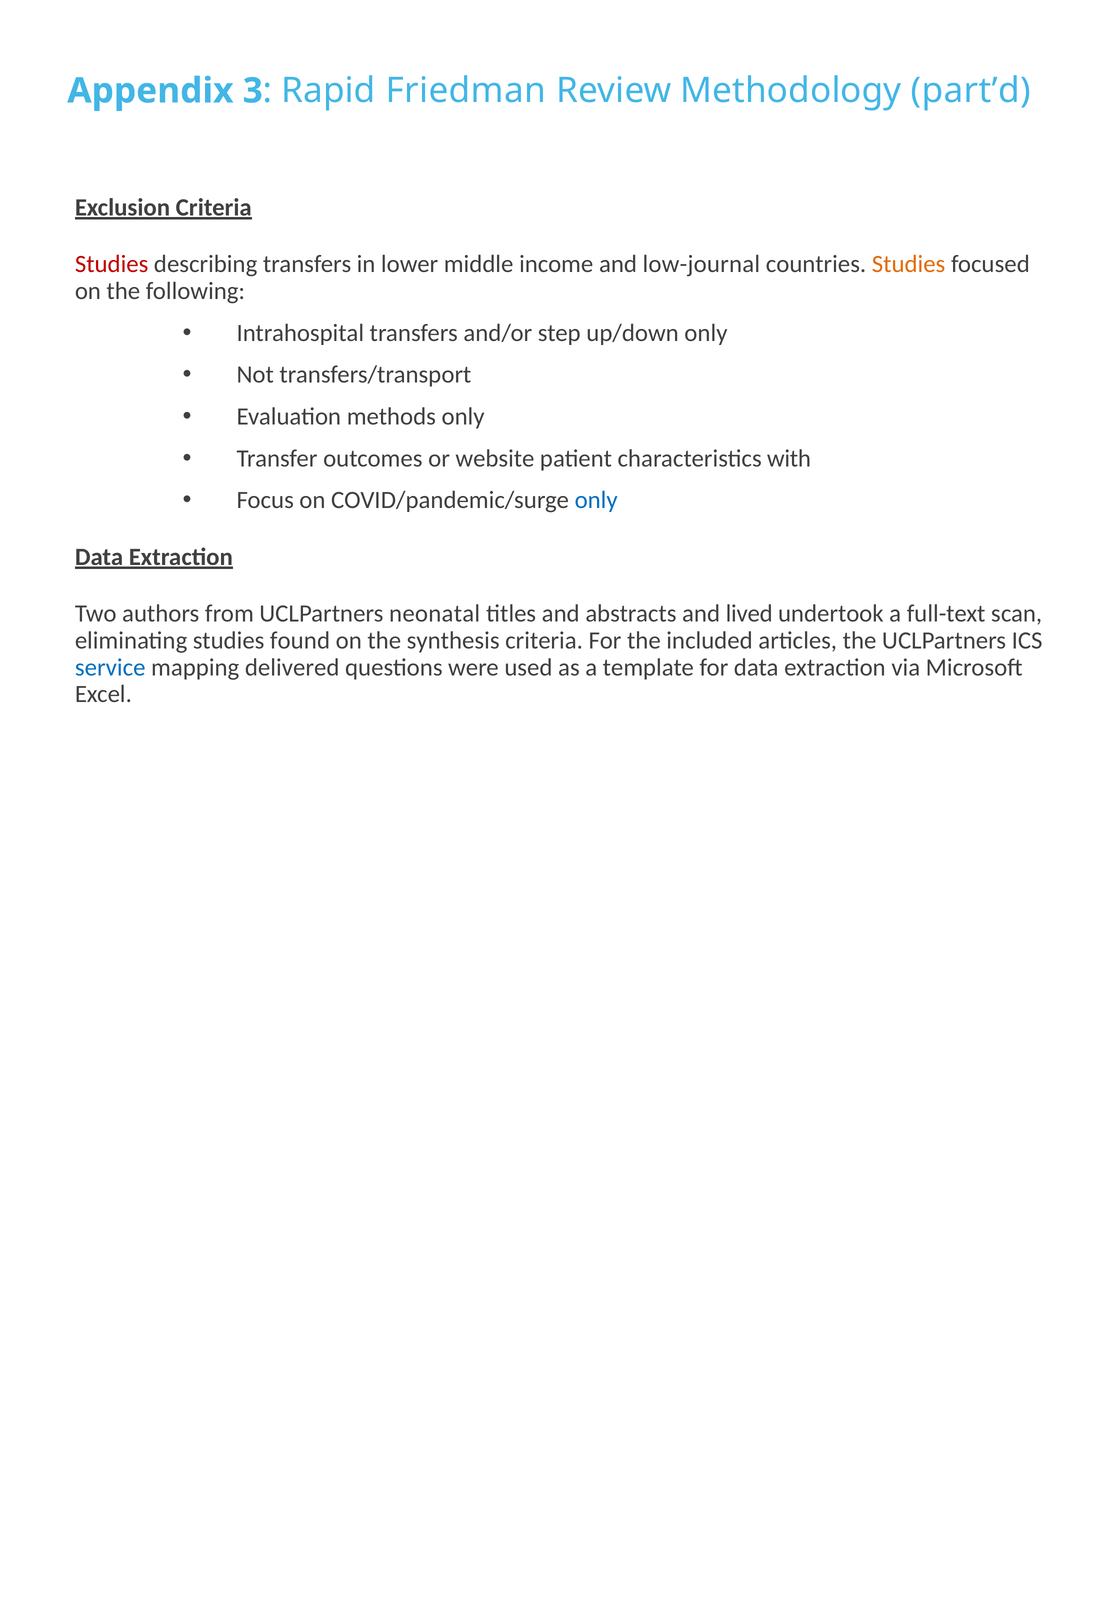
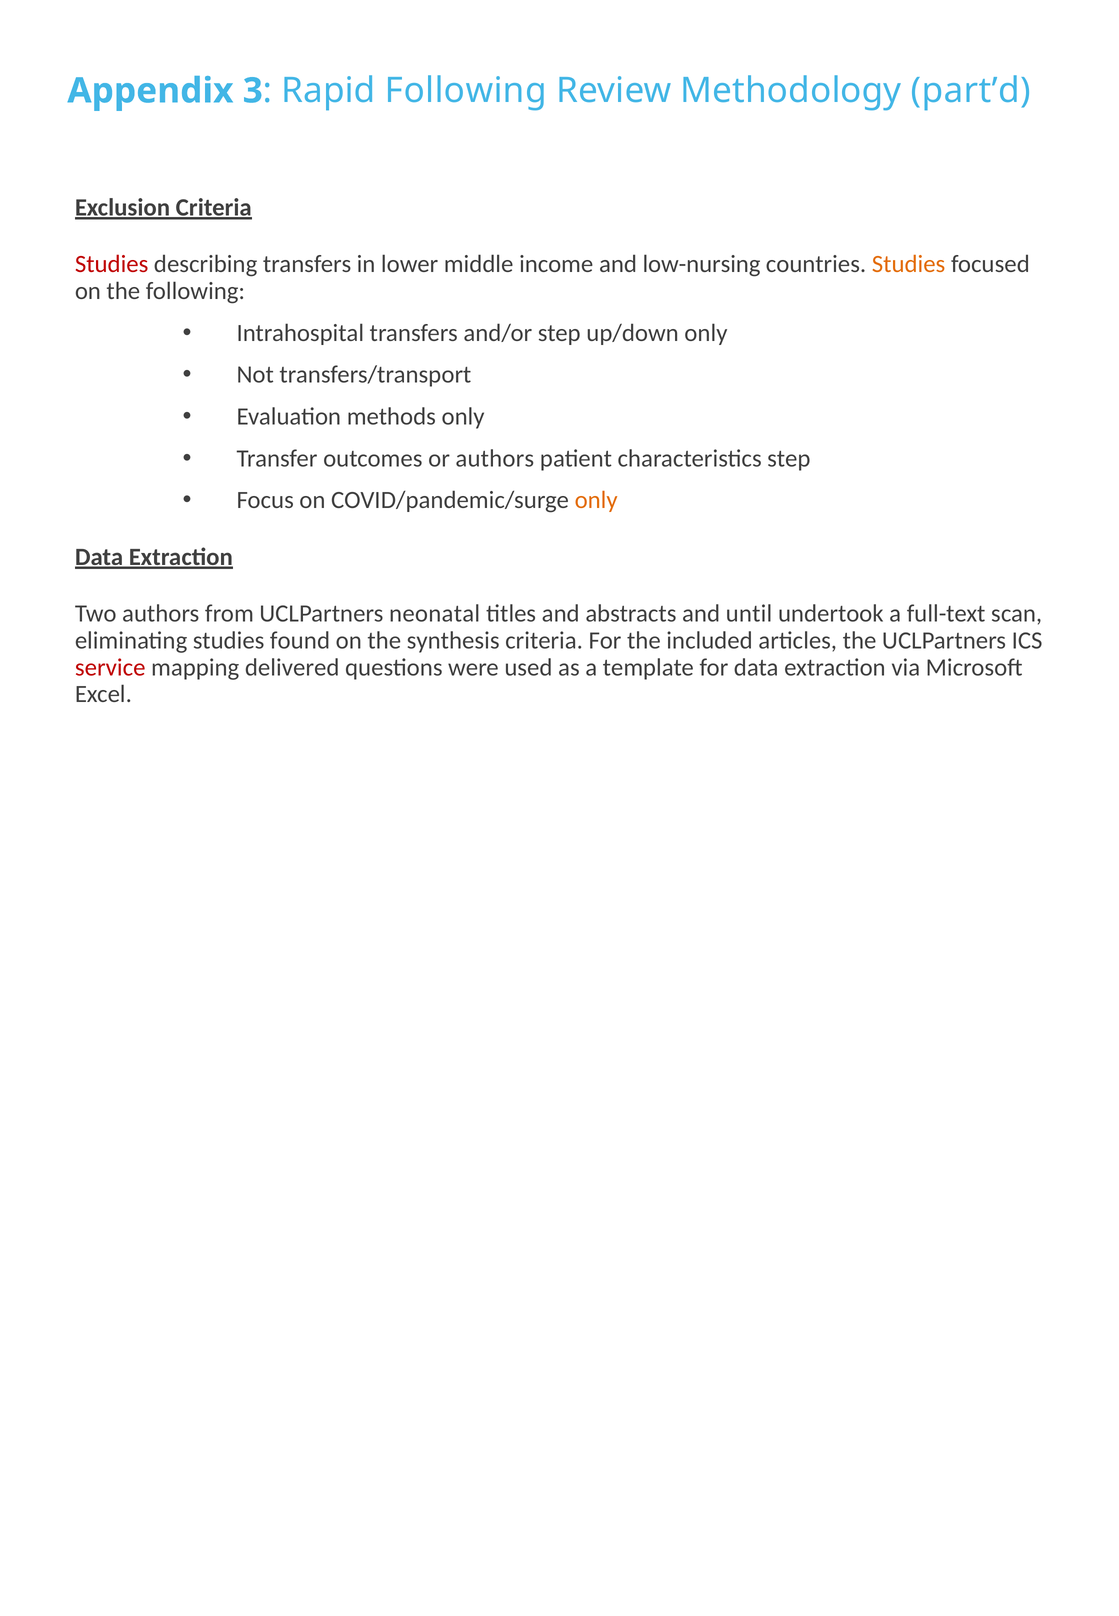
Rapid Friedman: Friedman -> Following
low-journal: low-journal -> low-nursing
or website: website -> authors
characteristics with: with -> step
only at (596, 500) colour: blue -> orange
lived: lived -> until
service colour: blue -> red
